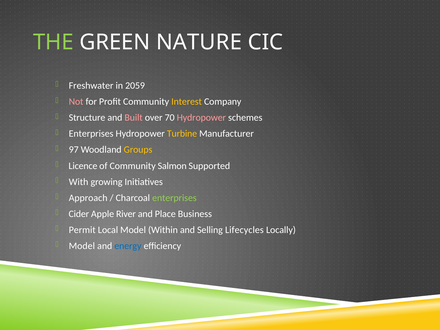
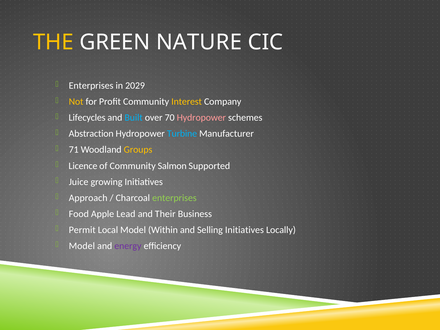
THE colour: light green -> yellow
Freshwater at (91, 86): Freshwater -> Enterprises
2059: 2059 -> 2029
Not colour: pink -> yellow
Structure: Structure -> Lifecycles
Built colour: pink -> light blue
Enterprises at (91, 134): Enterprises -> Abstraction
Turbine colour: yellow -> light blue
97: 97 -> 71
With: With -> Juice
Cider: Cider -> Food
River: River -> Lead
Place: Place -> Their
Selling Lifecycles: Lifecycles -> Initiatives
energy colour: blue -> purple
